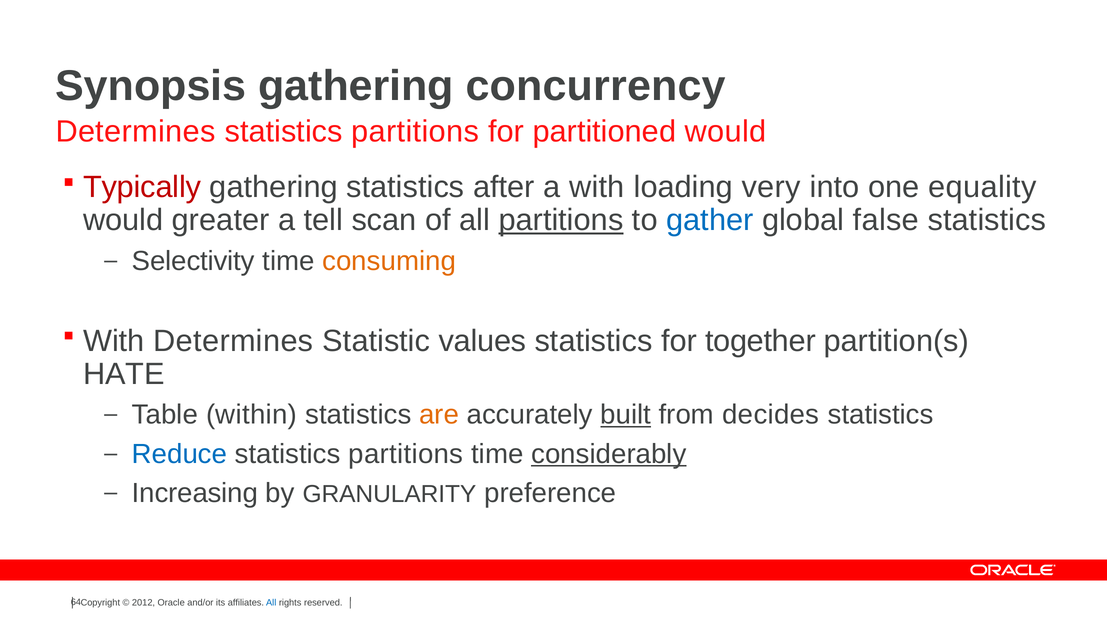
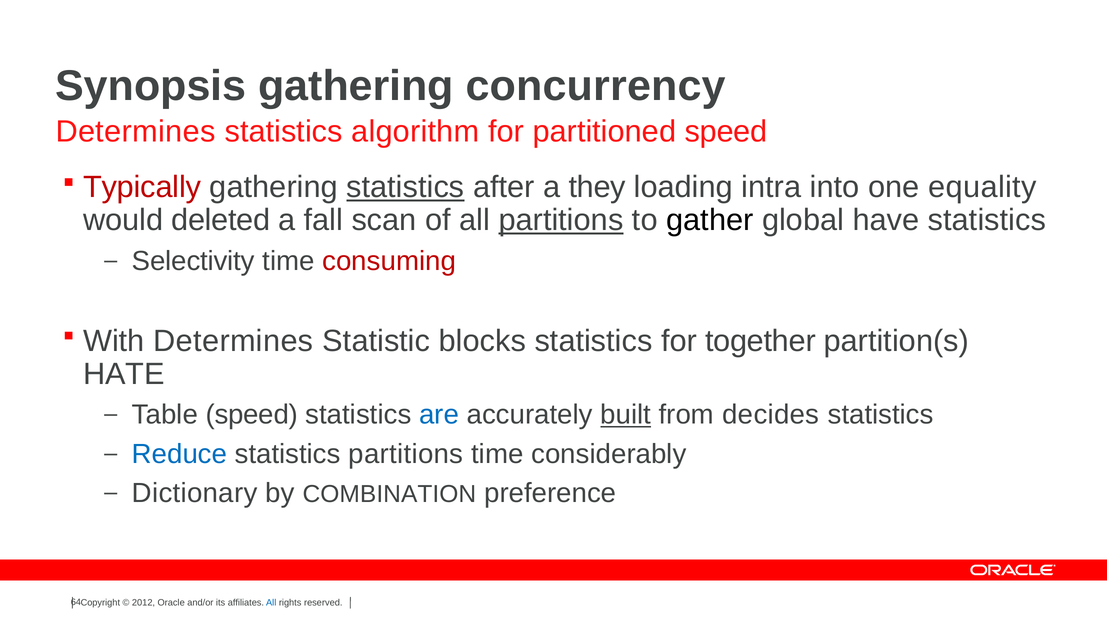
partitions at (415, 132): partitions -> algorithm
partitioned would: would -> speed
statistics at (405, 187) underline: none -> present
a with: with -> they
very: very -> intra
greater: greater -> deleted
tell: tell -> fall
gather colour: blue -> black
false: false -> have
consuming colour: orange -> red
values: values -> blocks
Table within: within -> speed
are colour: orange -> blue
considerably underline: present -> none
Increasing: Increasing -> Dictionary
GRANULARITY: GRANULARITY -> COMBINATION
